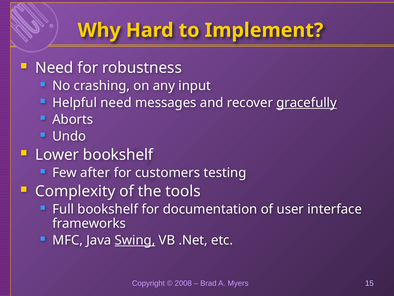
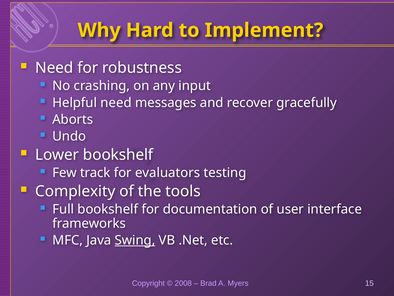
gracefully underline: present -> none
after: after -> track
customers: customers -> evaluators
